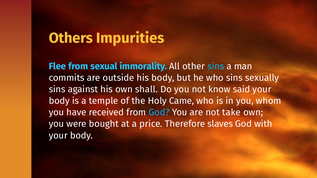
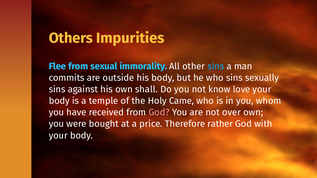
said: said -> love
God at (159, 113) colour: light blue -> pink
take: take -> over
slaves: slaves -> rather
